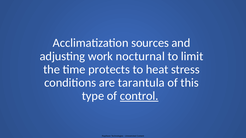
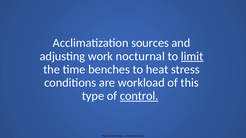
limit underline: none -> present
protects: protects -> benches
tarantula: tarantula -> workload
